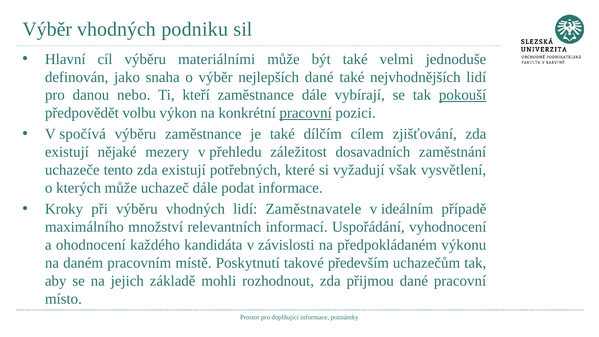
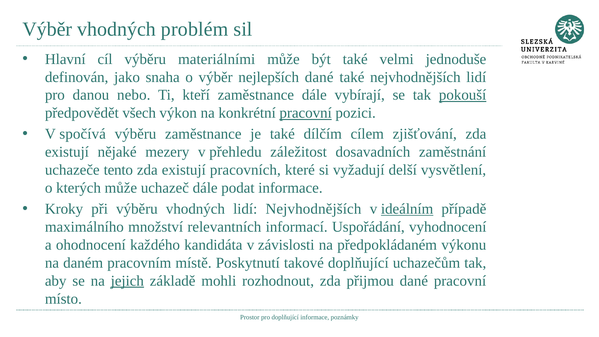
podniku: podniku -> problém
volbu: volbu -> všech
potřebných: potřebných -> pracovních
však: však -> delší
lidí Zaměstnavatele: Zaměstnavatele -> Nejvhodnějších
ideálním underline: none -> present
takové především: především -> doplňující
jejich underline: none -> present
